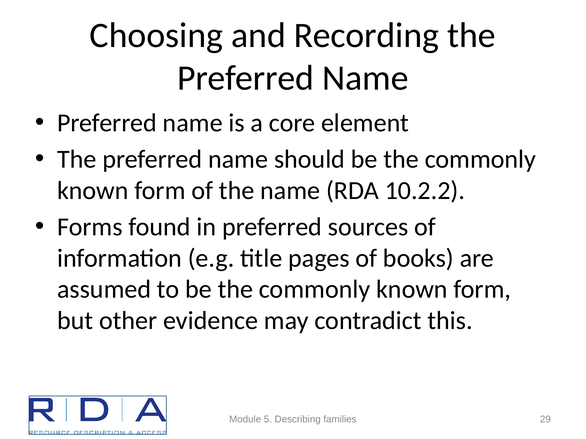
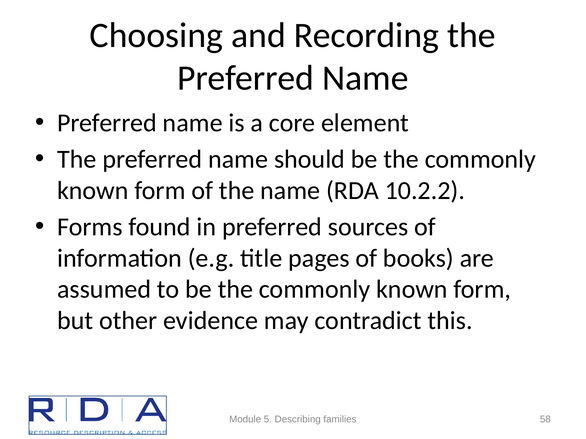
29: 29 -> 58
